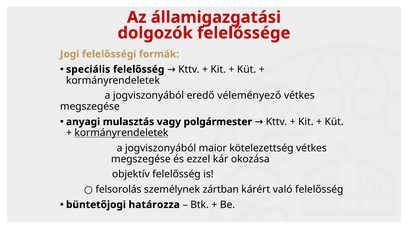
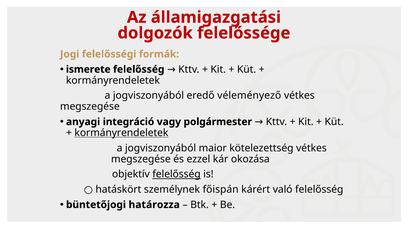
speciális: speciális -> ismerete
mulasztás: mulasztás -> integráció
felelősség at (177, 175) underline: none -> present
felsorolás: felsorolás -> hatáskört
zártban: zártban -> főispán
